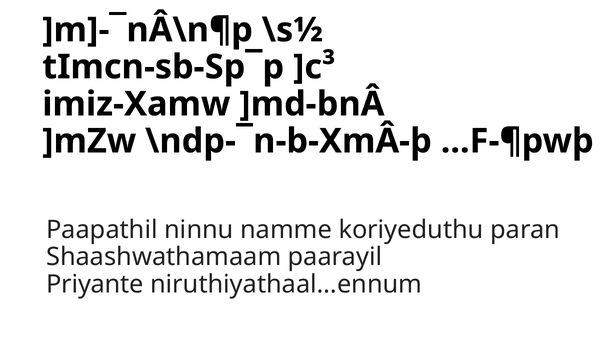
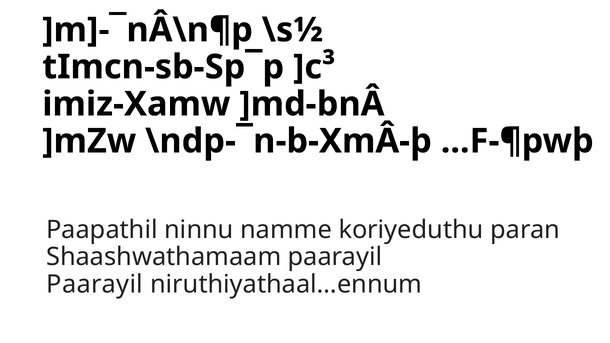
Priyante at (95, 285): Priyante -> Paarayil
